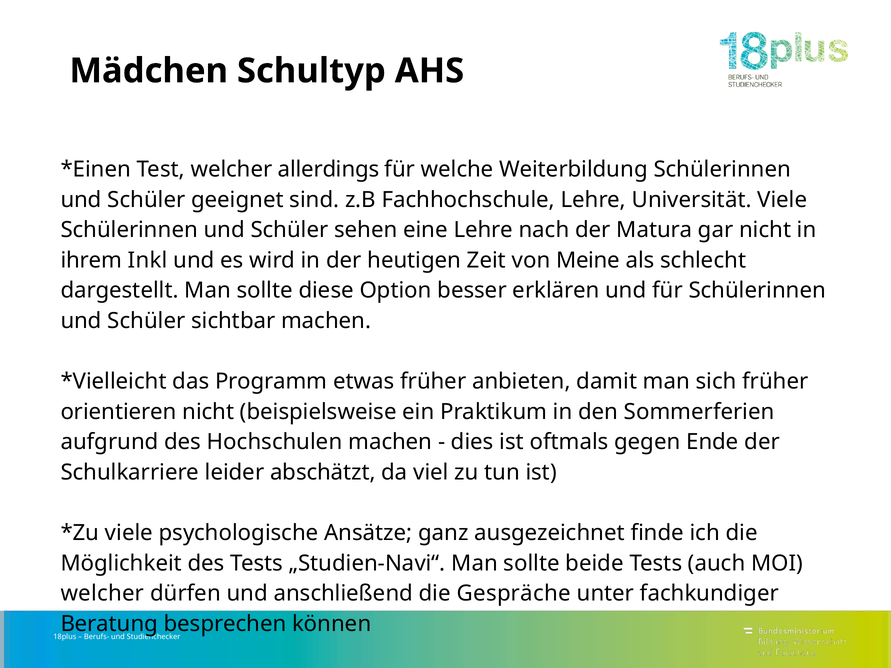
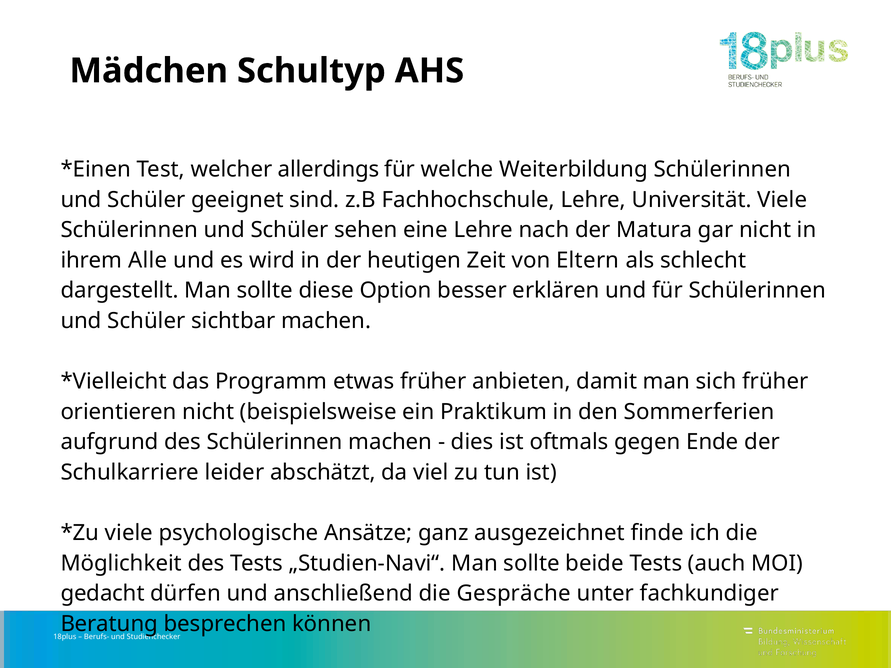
Inkl: Inkl -> Alle
Meine: Meine -> Eltern
des Hochschulen: Hochschulen -> Schülerinnen
welcher at (102, 594): welcher -> gedacht
